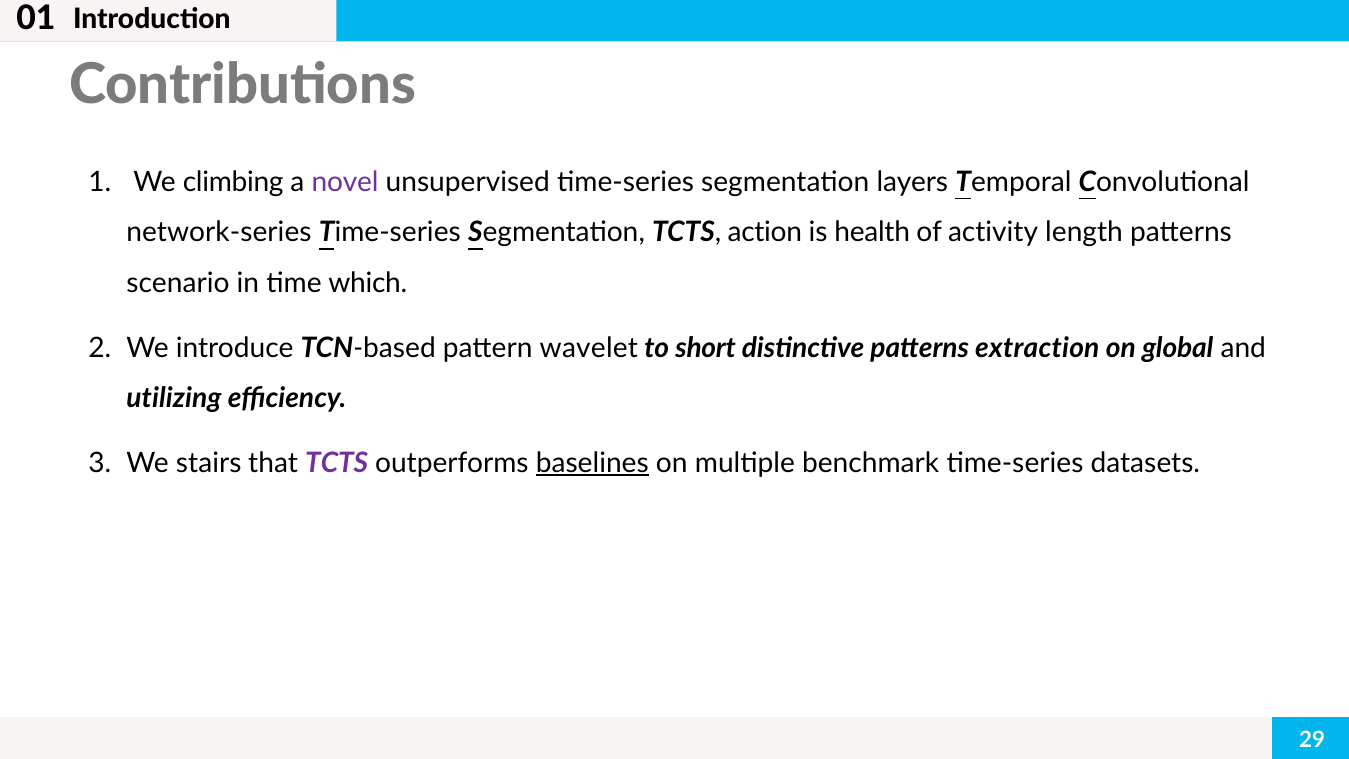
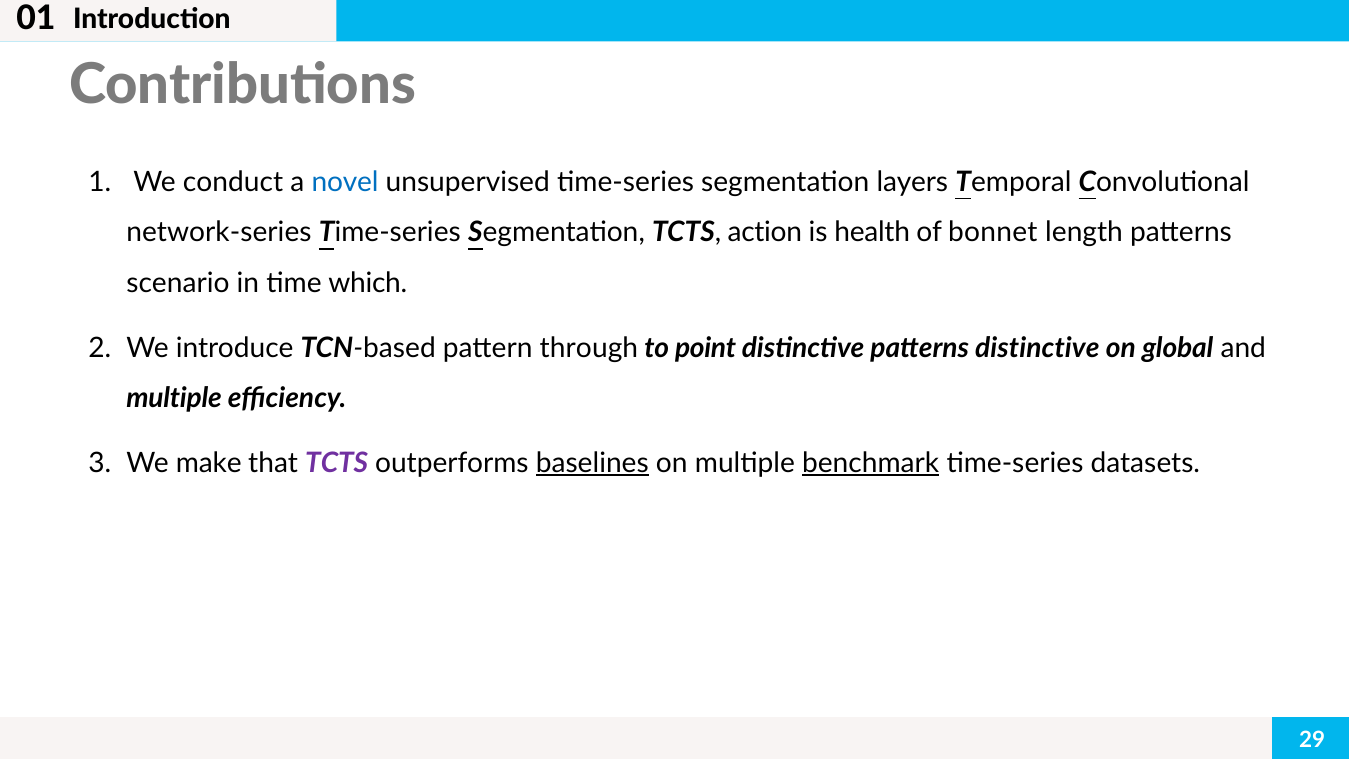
climbing: climbing -> conduct
novel colour: purple -> blue
activity: activity -> bonnet
wavelet: wavelet -> through
short: short -> point
patterns extraction: extraction -> distinctive
utilizing at (174, 398): utilizing -> multiple
stairs: stairs -> make
benchmark underline: none -> present
